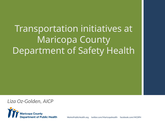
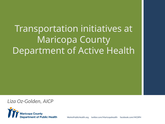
Safety: Safety -> Active
